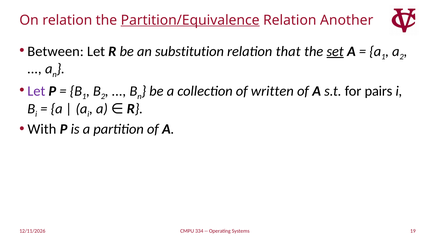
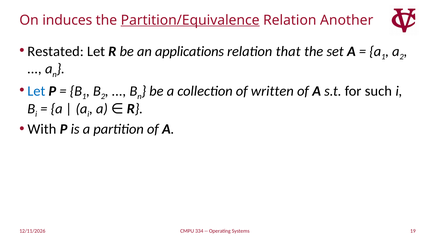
On relation: relation -> induces
Between: Between -> Restated
substitution: substitution -> applications
set underline: present -> none
Let at (36, 91) colour: purple -> blue
pairs: pairs -> such
